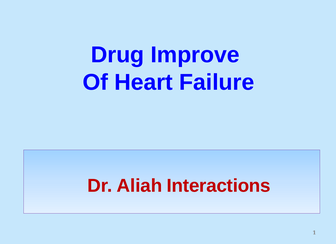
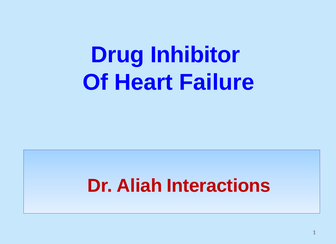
Improve: Improve -> Inhibitor
